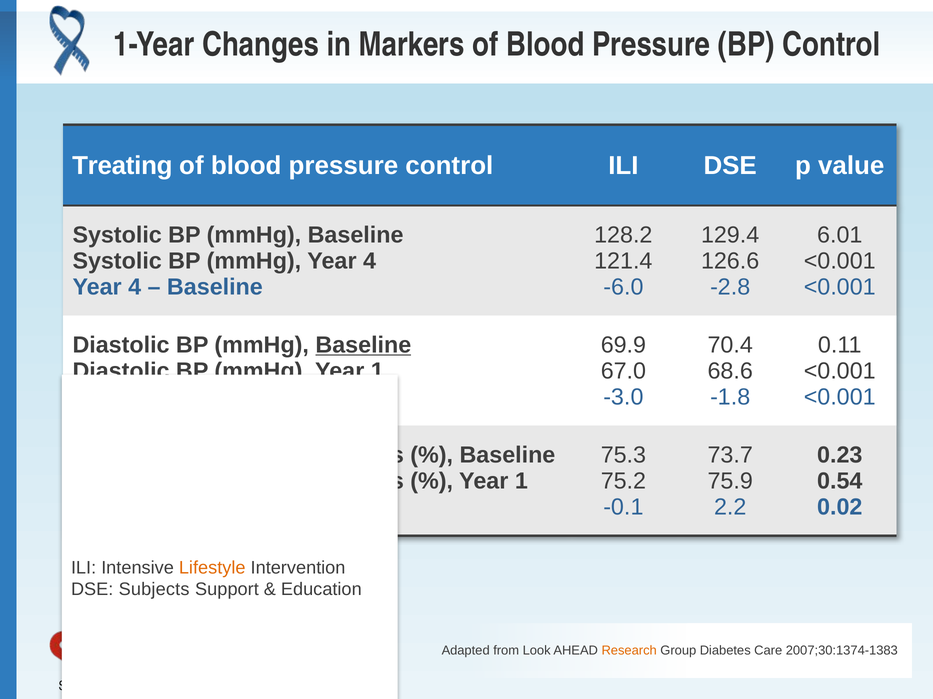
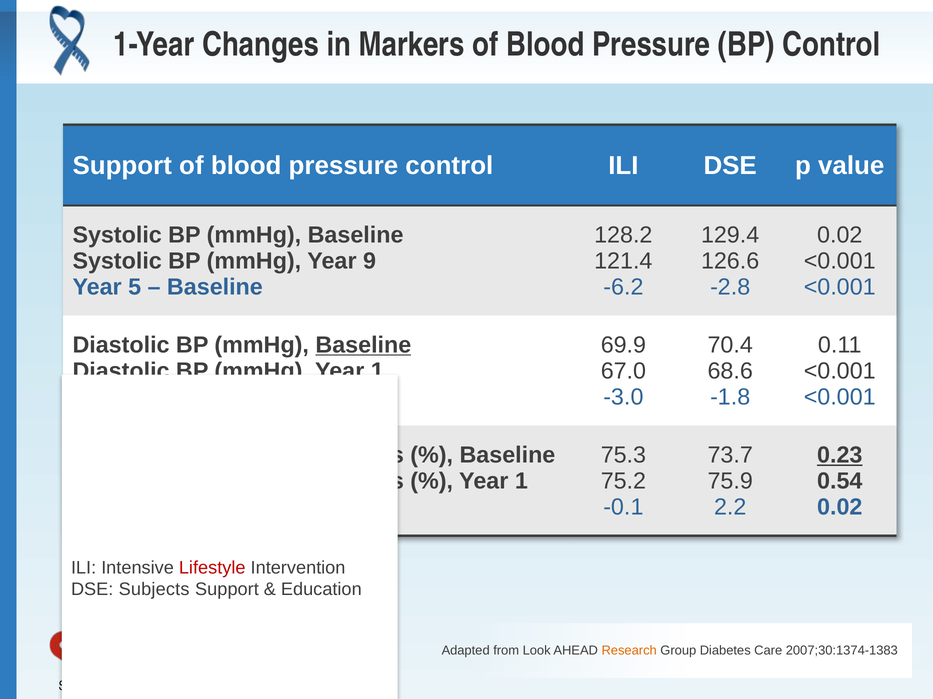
Treating at (122, 166): Treating -> Support
6.01 at (840, 235): 6.01 -> 0.02
mmHg Year 4: 4 -> 9
4 at (135, 287): 4 -> 5
-6.0: -6.0 -> -6.2
0.23 underline: none -> present
Lifestyle colour: orange -> red
